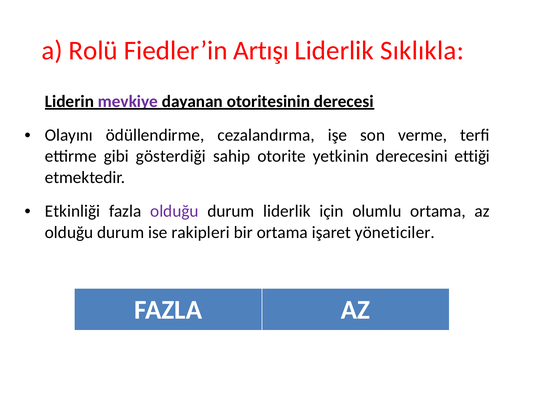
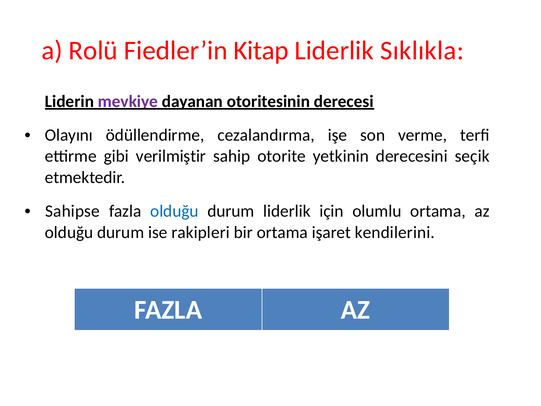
Artışı: Artışı -> Kitap
gösterdiği: gösterdiği -> verilmiştir
ettiği: ettiği -> seçik
Etkinliği: Etkinliği -> Sahipse
olduğu at (174, 211) colour: purple -> blue
yöneticiler: yöneticiler -> kendilerini
